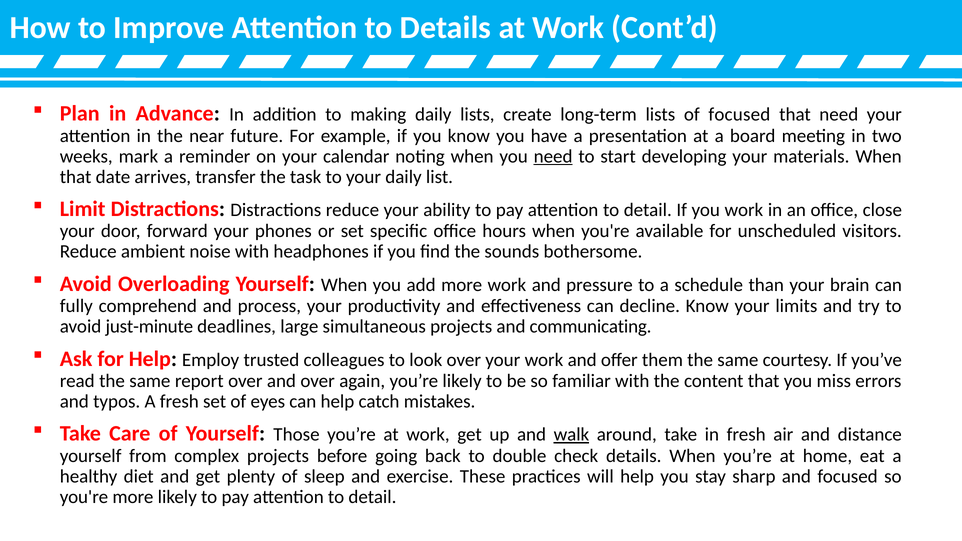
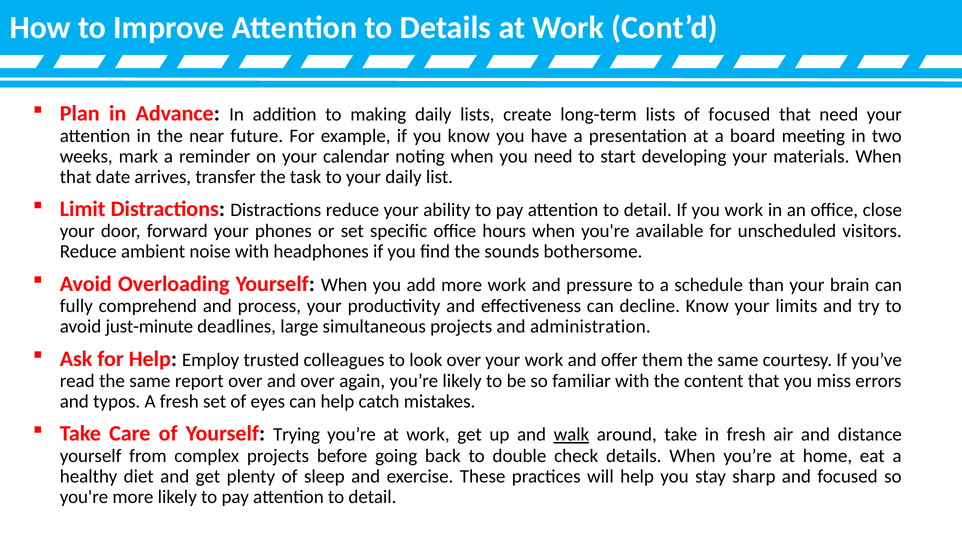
need at (553, 156) underline: present -> none
communicating: communicating -> administration
Those: Those -> Trying
